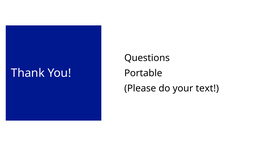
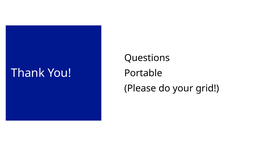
text: text -> grid
